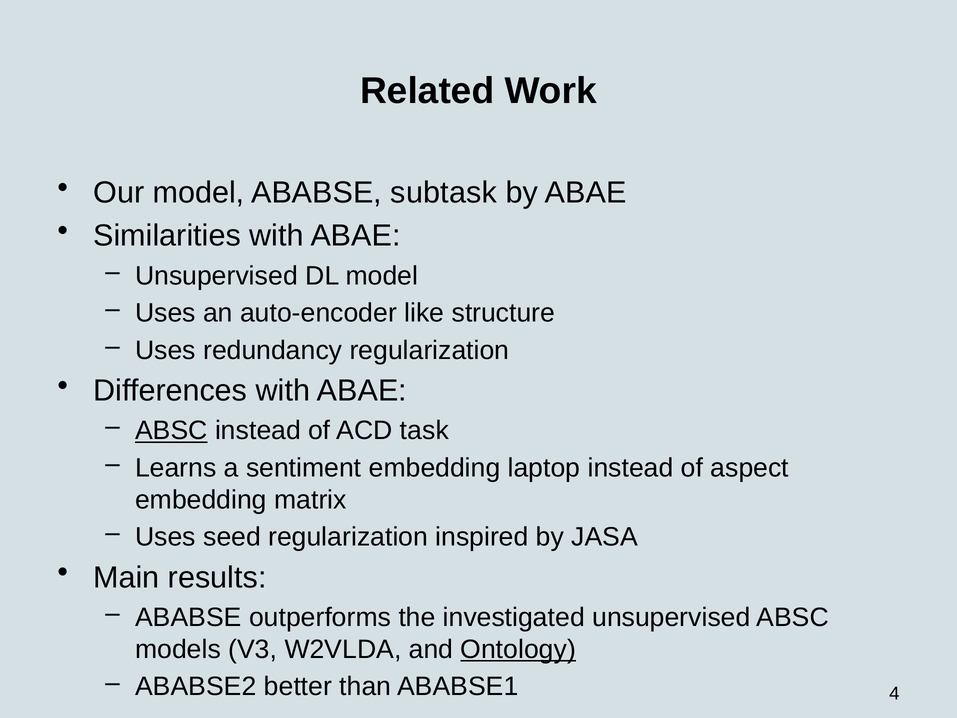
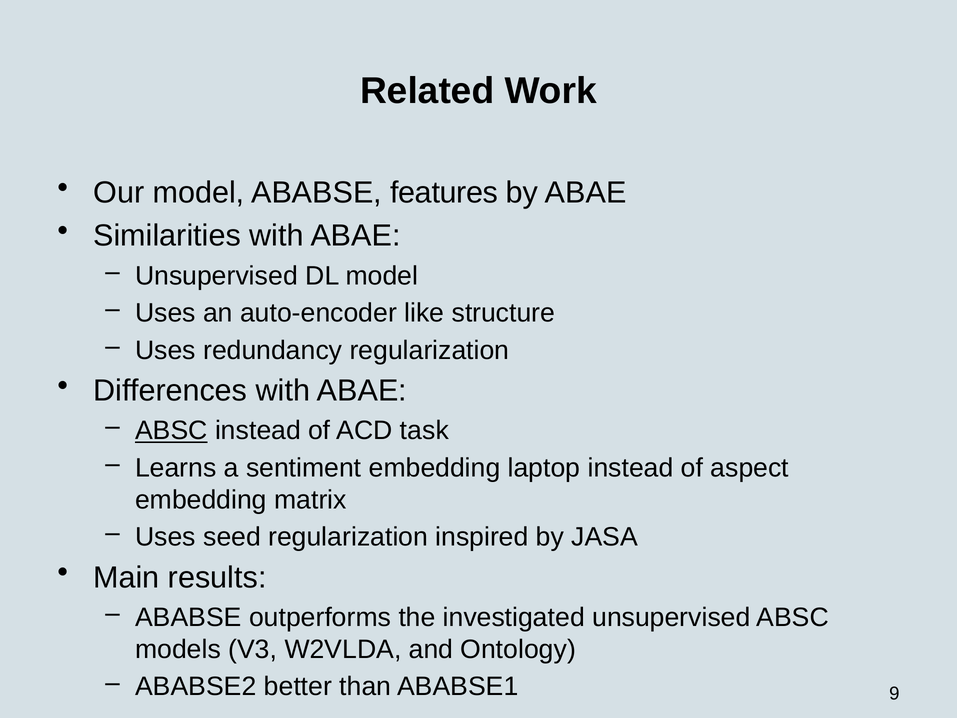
subtask: subtask -> features
Ontology underline: present -> none
4: 4 -> 9
